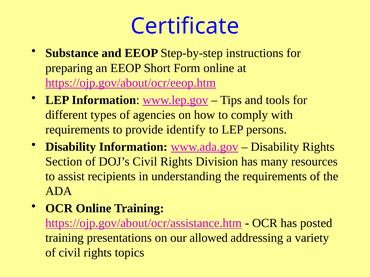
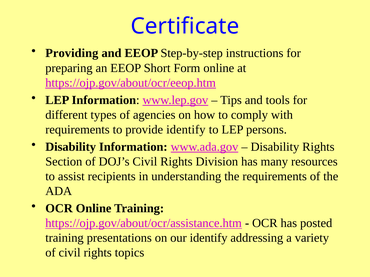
Substance: Substance -> Providing
our allowed: allowed -> identify
